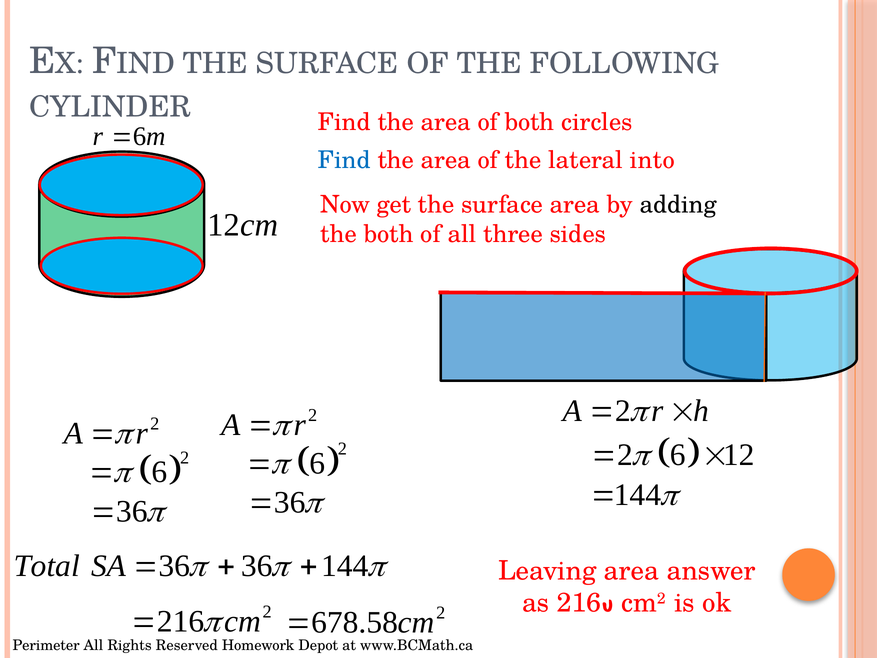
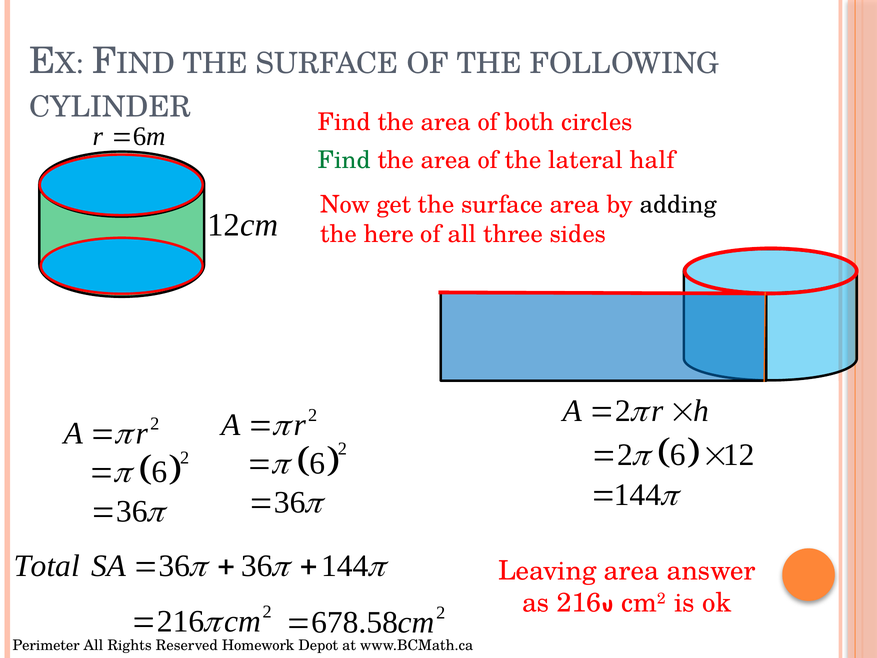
Find at (344, 160) colour: blue -> green
into: into -> half
the both: both -> here
